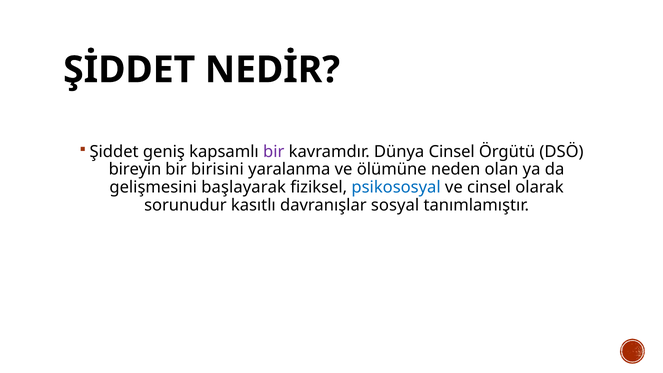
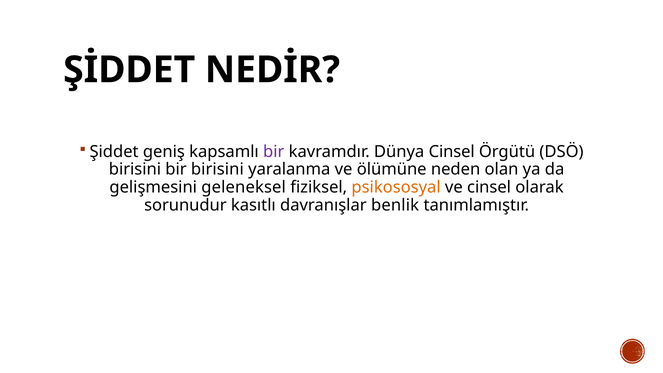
bireyin at (135, 169): bireyin -> birisini
başlayarak: başlayarak -> geleneksel
psikososyal colour: blue -> orange
sosyal: sosyal -> benlik
